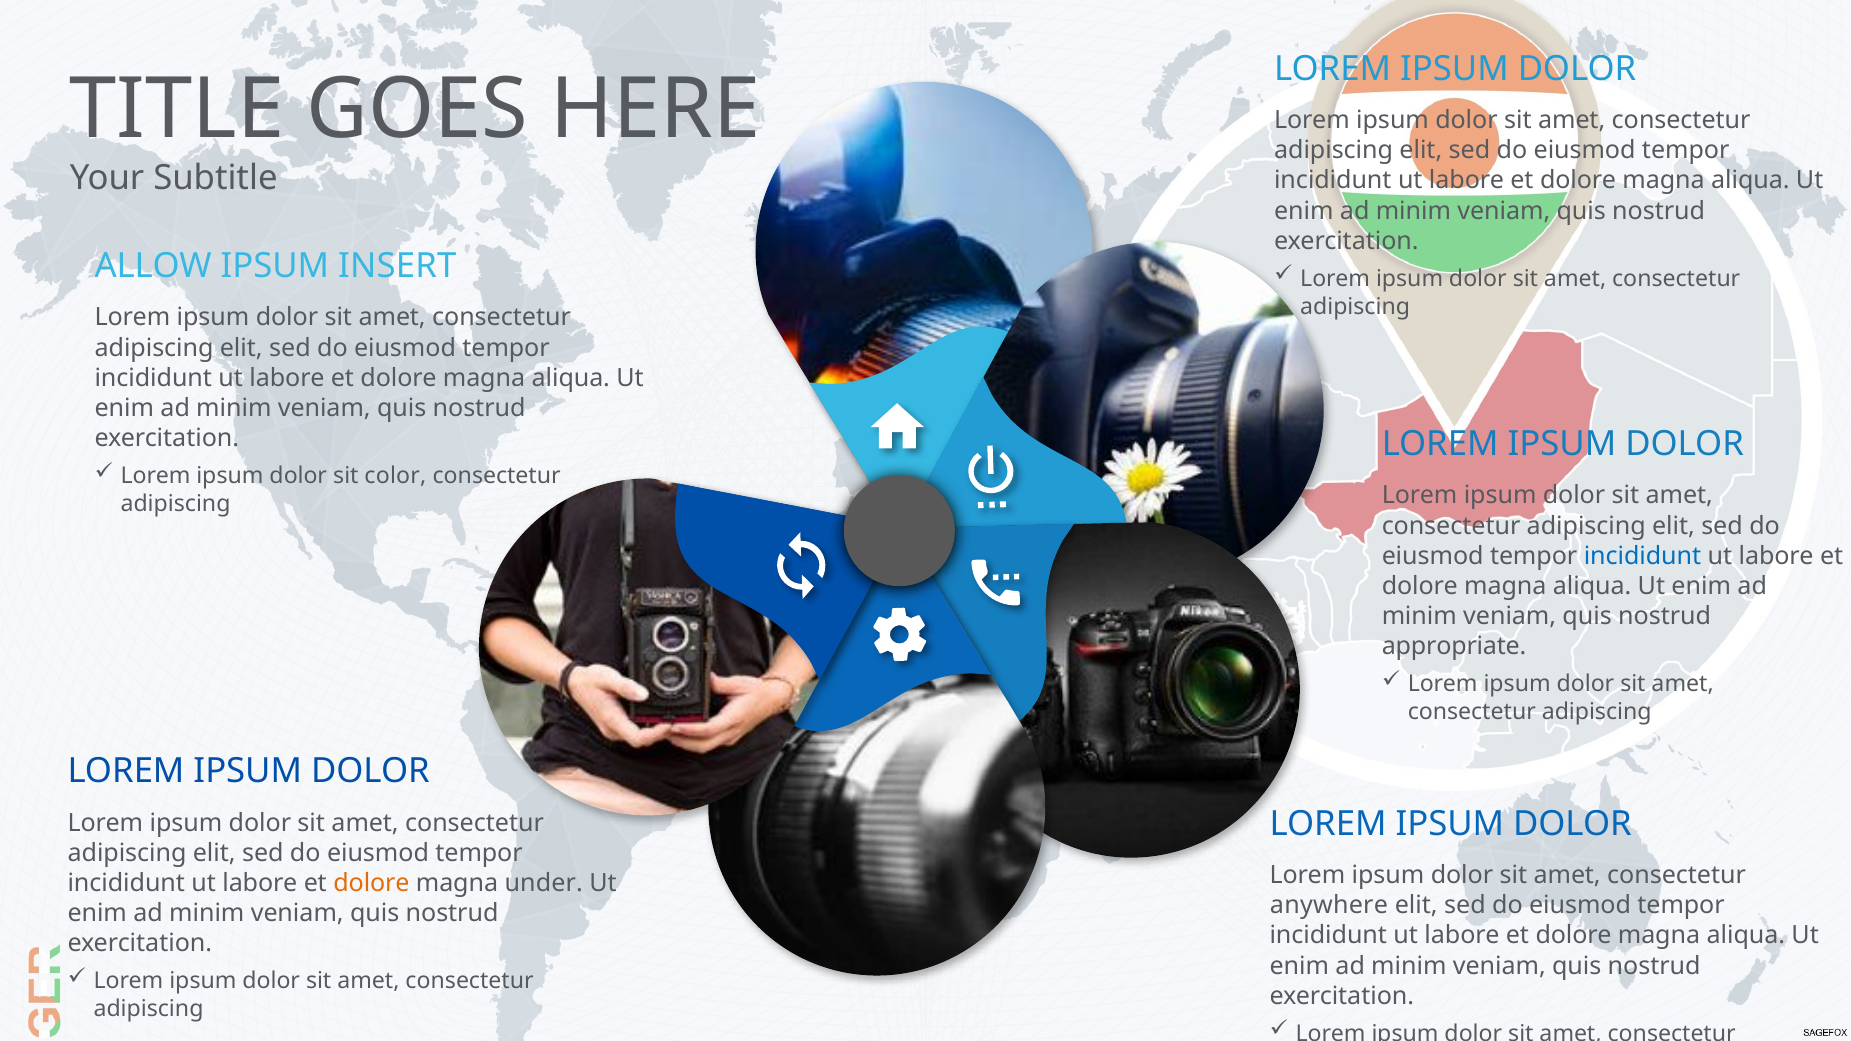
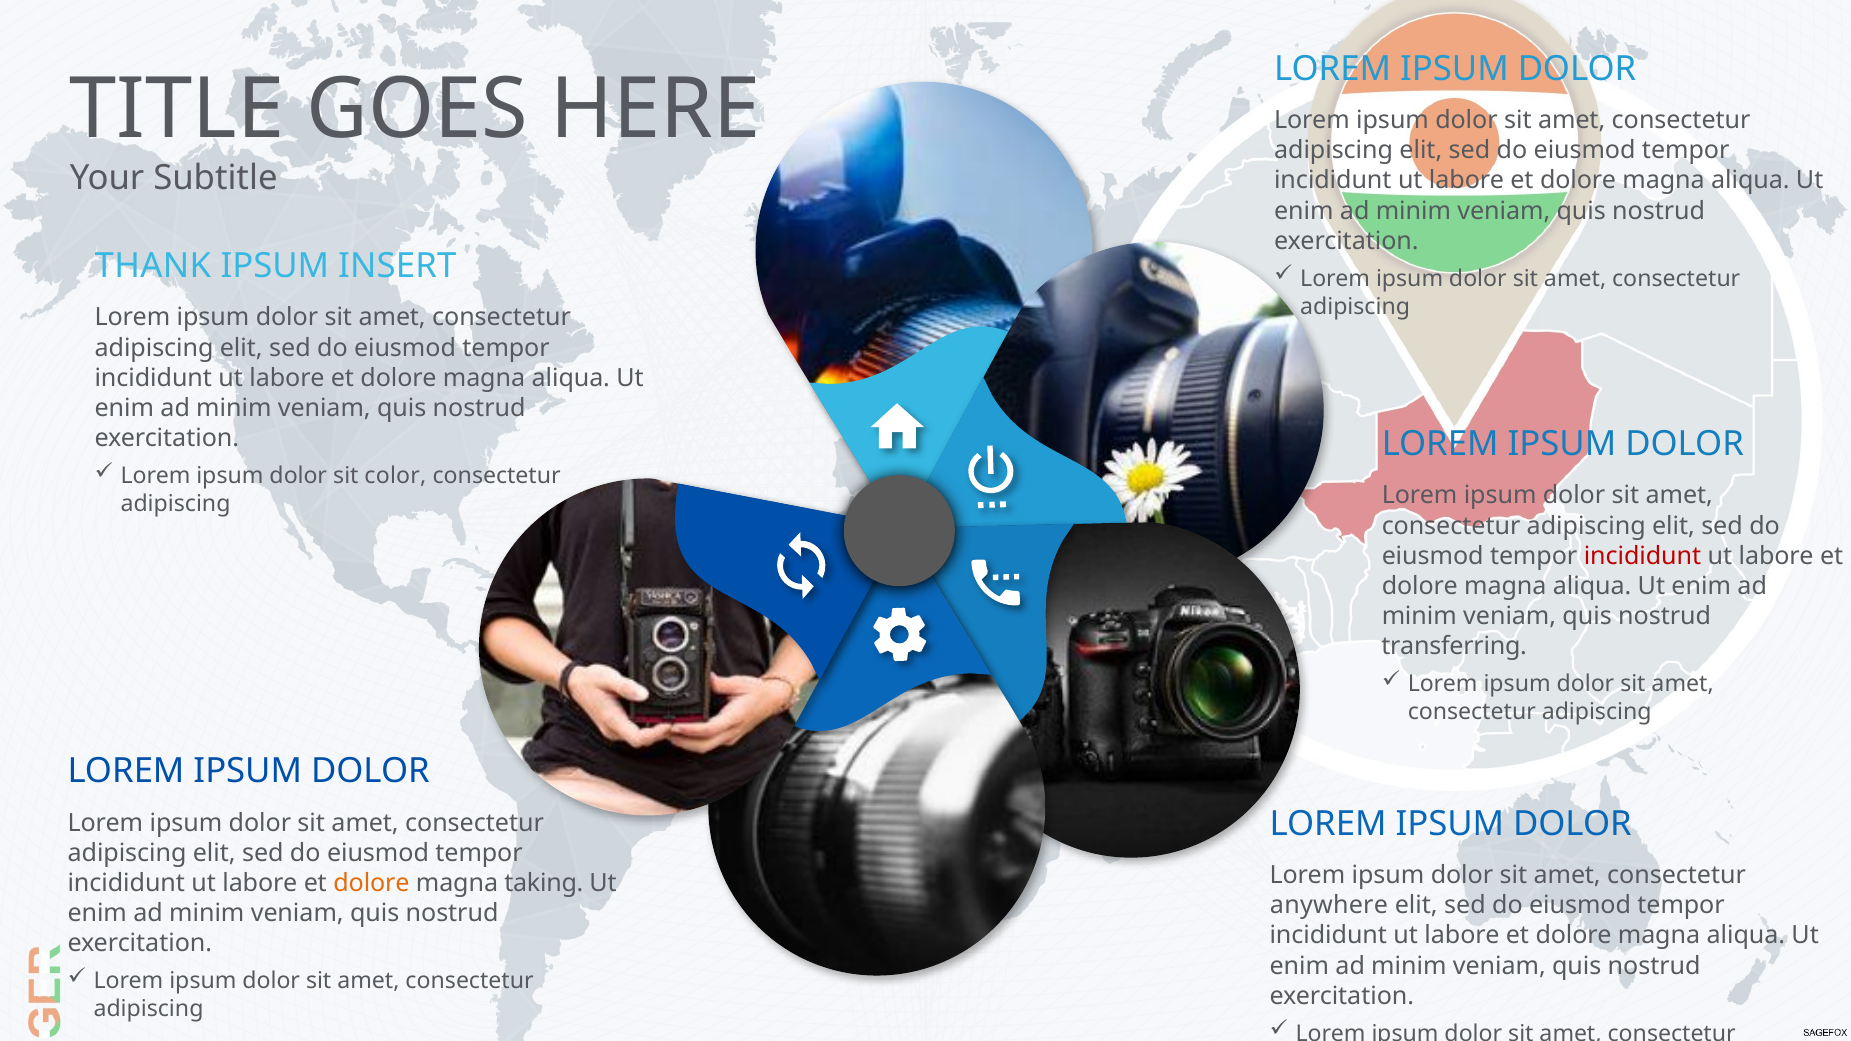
ALLOW: ALLOW -> THANK
incididunt at (1642, 556) colour: blue -> red
appropriate: appropriate -> transferring
under: under -> taking
